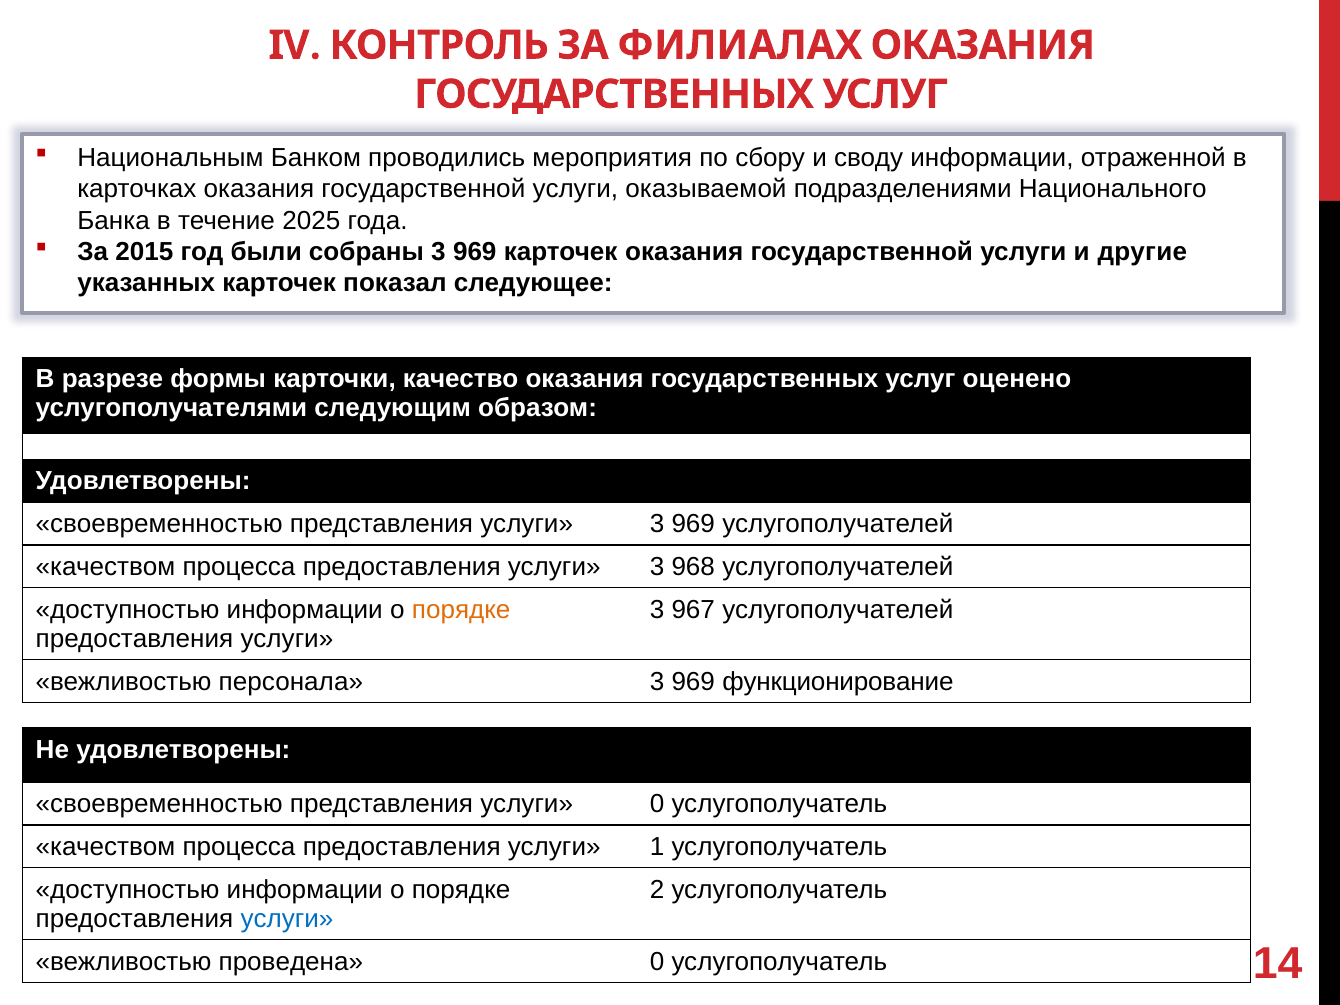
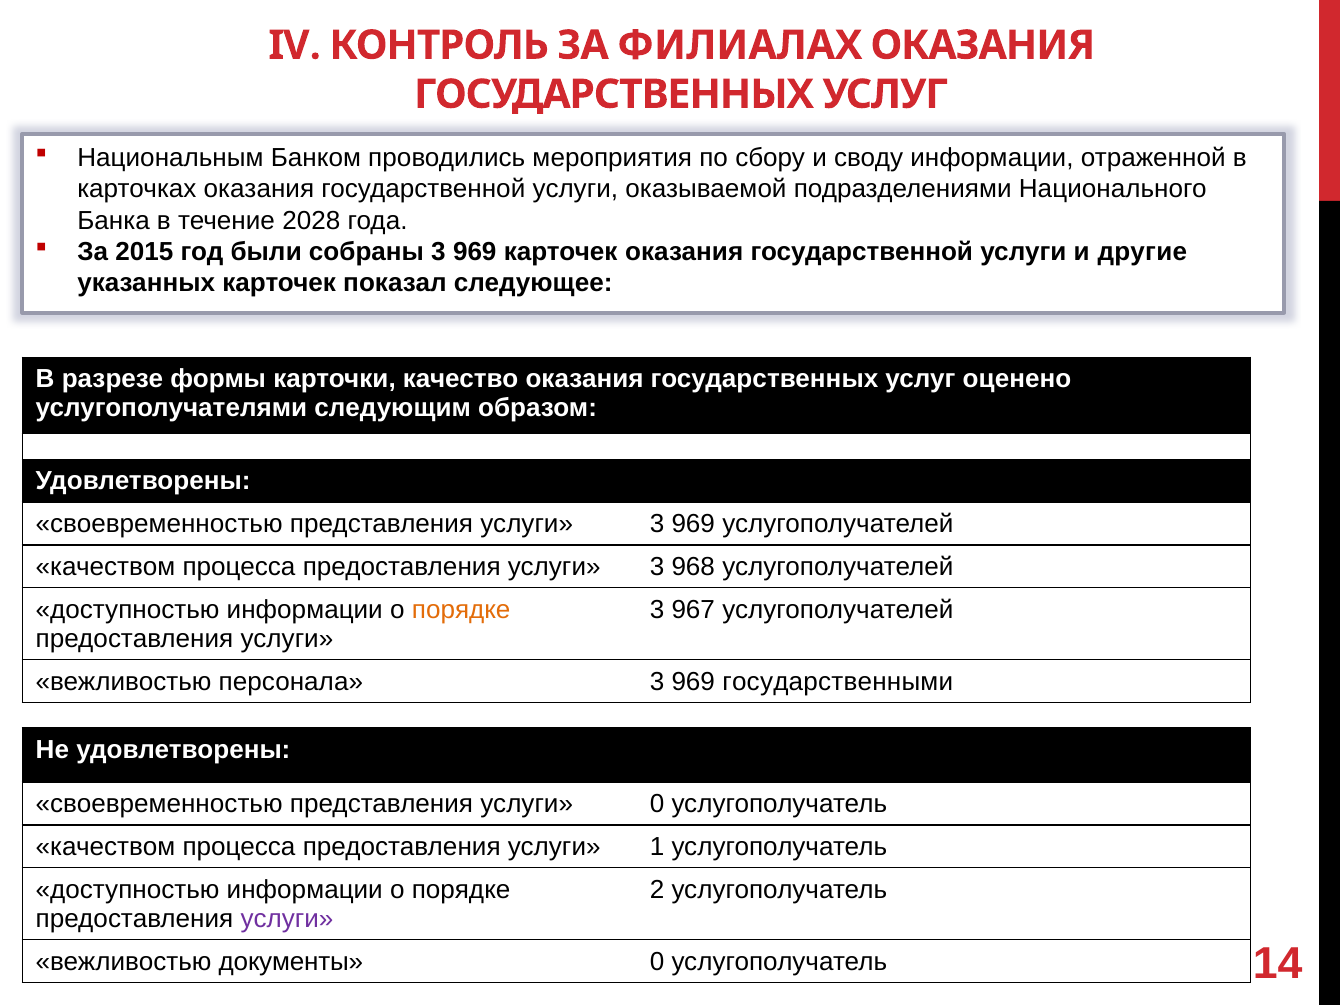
2025: 2025 -> 2028
функционирование: функционирование -> государственными
услуги at (287, 919) colour: blue -> purple
проведена: проведена -> документы
